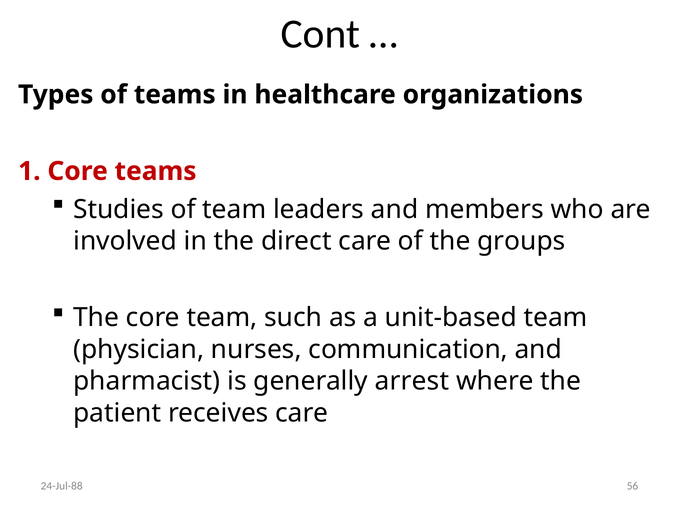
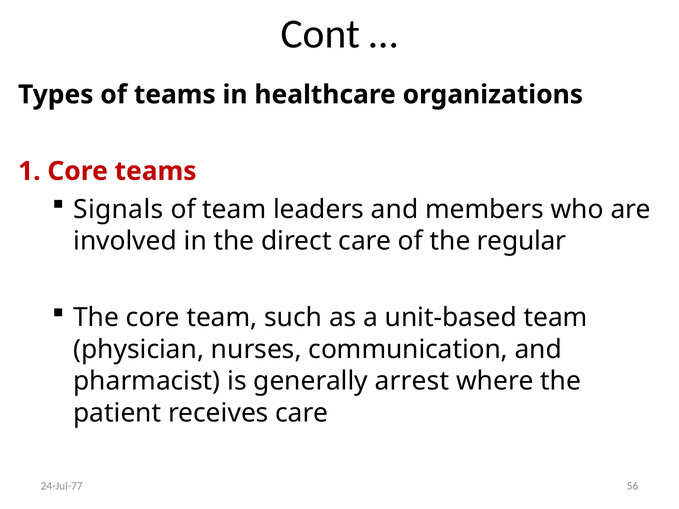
Studies: Studies -> Signals
groups: groups -> regular
24-Jul-88: 24-Jul-88 -> 24-Jul-77
